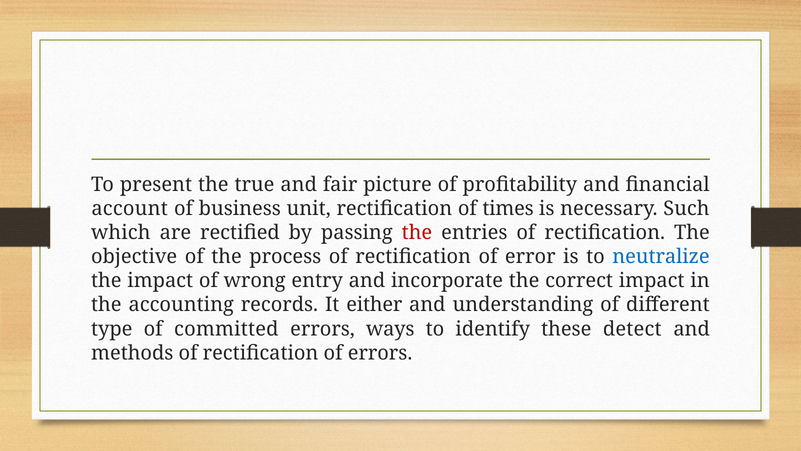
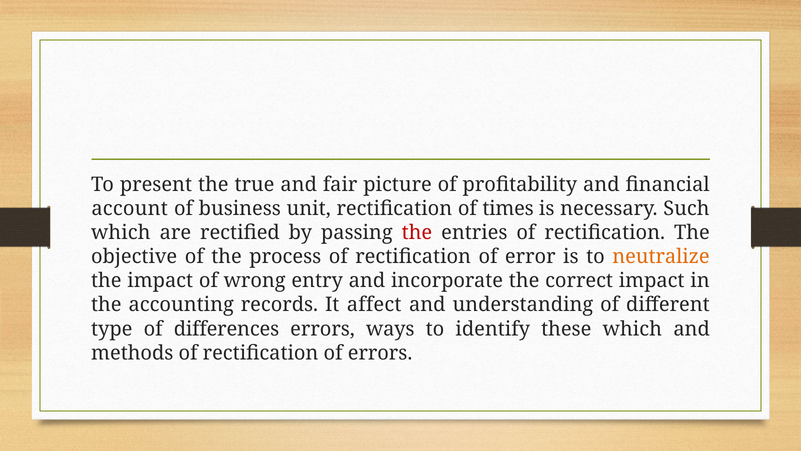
neutralize colour: blue -> orange
either: either -> affect
committed: committed -> differences
these detect: detect -> which
